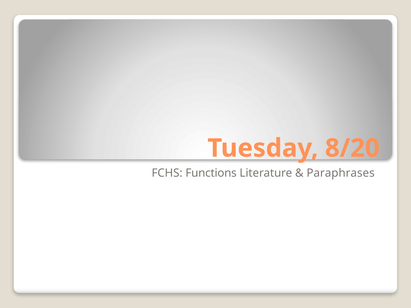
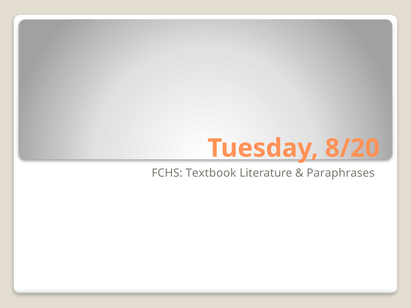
Functions: Functions -> Textbook
